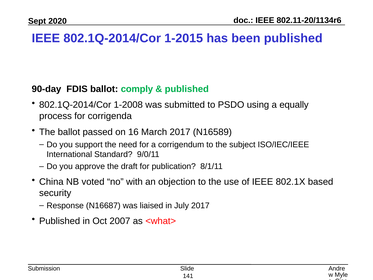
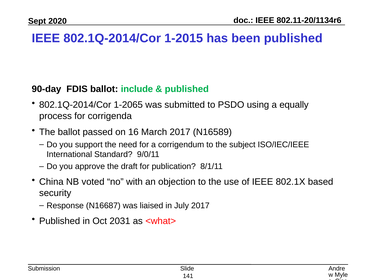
comply: comply -> include
1-2008: 1-2008 -> 1-2065
2007: 2007 -> 2031
